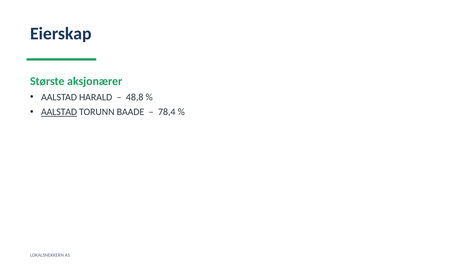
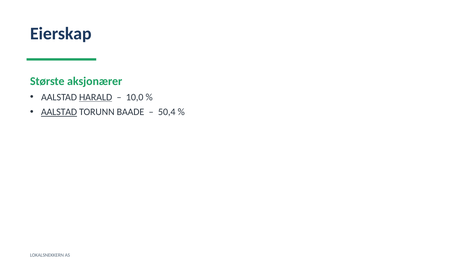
HARALD underline: none -> present
48,8: 48,8 -> 10,0
78,4: 78,4 -> 50,4
